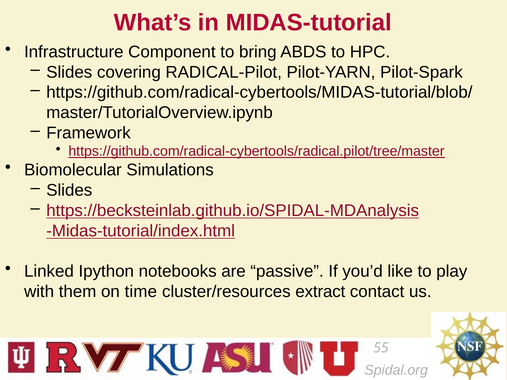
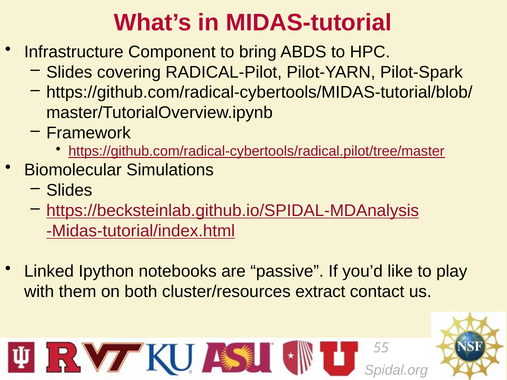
time: time -> both
